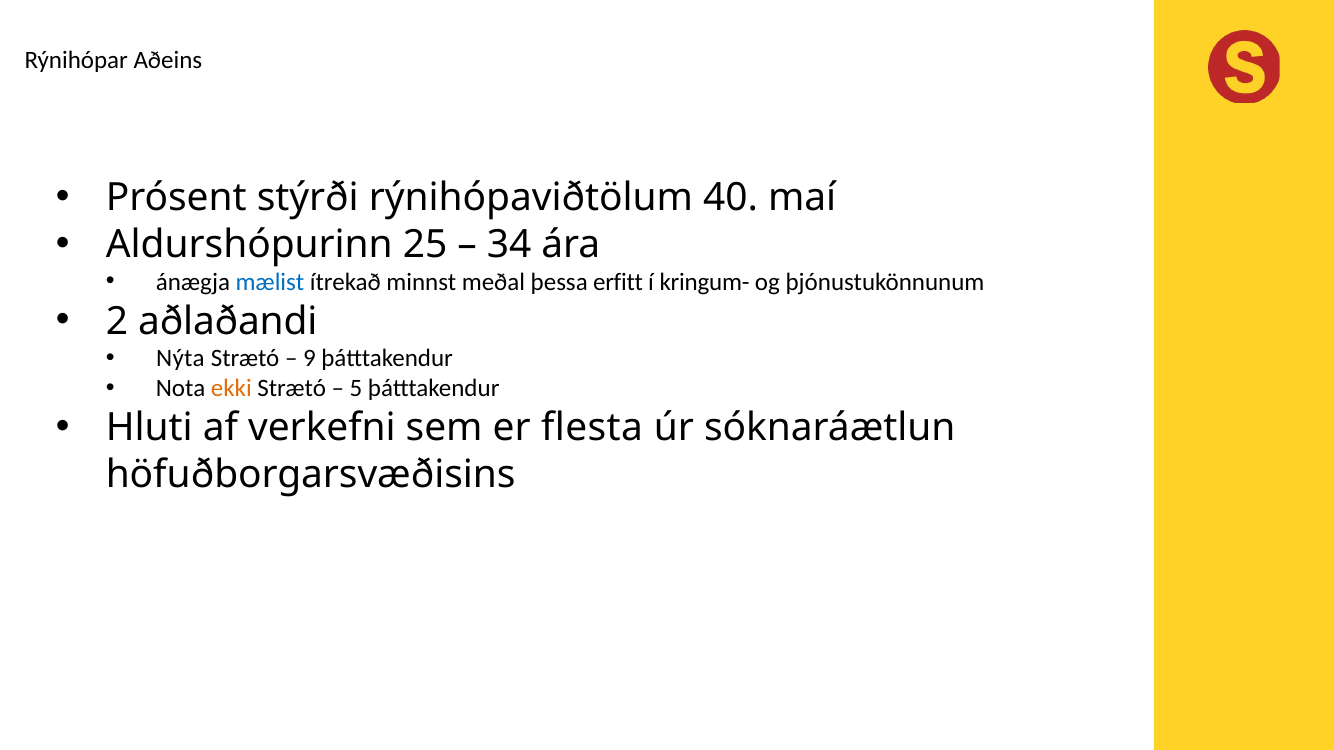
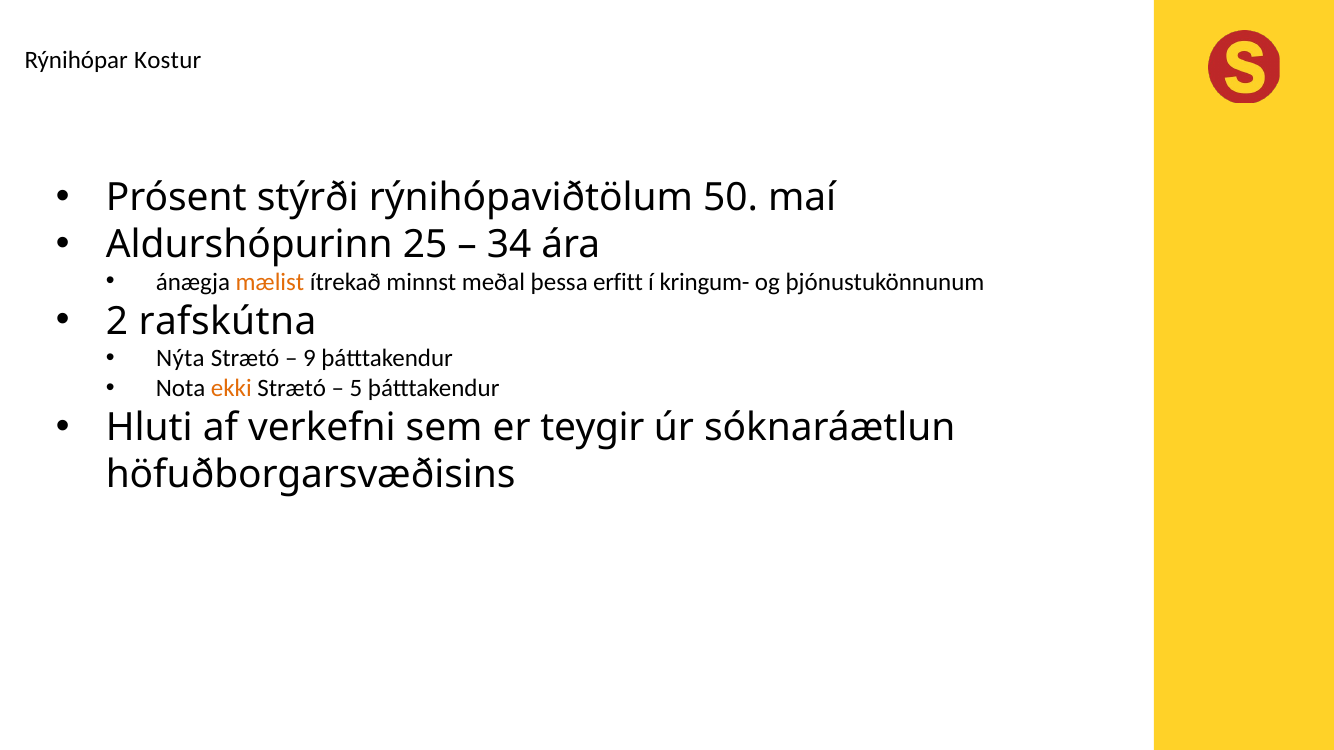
Aðeins: Aðeins -> Kostur
40: 40 -> 50
mælist colour: blue -> orange
aðlaðandi: aðlaðandi -> rafskútna
flesta: flesta -> teygir
